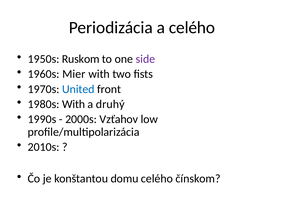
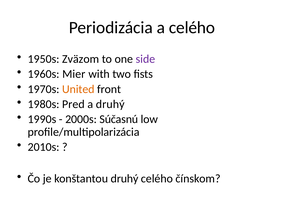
Ruskom: Ruskom -> Zväzom
United colour: blue -> orange
1980s With: With -> Pred
Vzťahov: Vzťahov -> Súčasnú
konštantou domu: domu -> druhý
